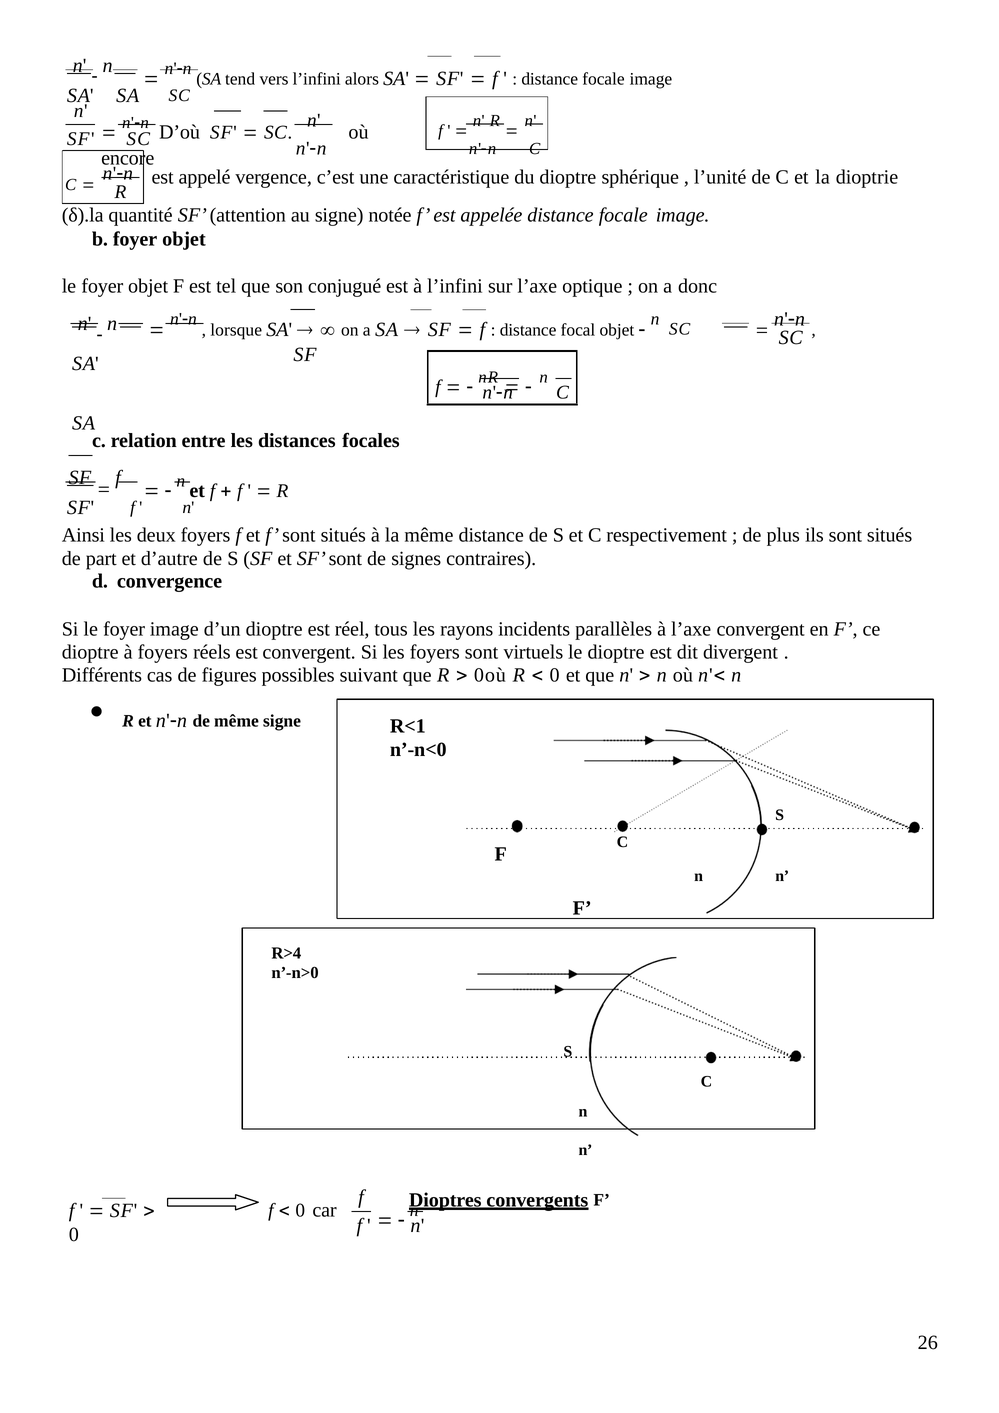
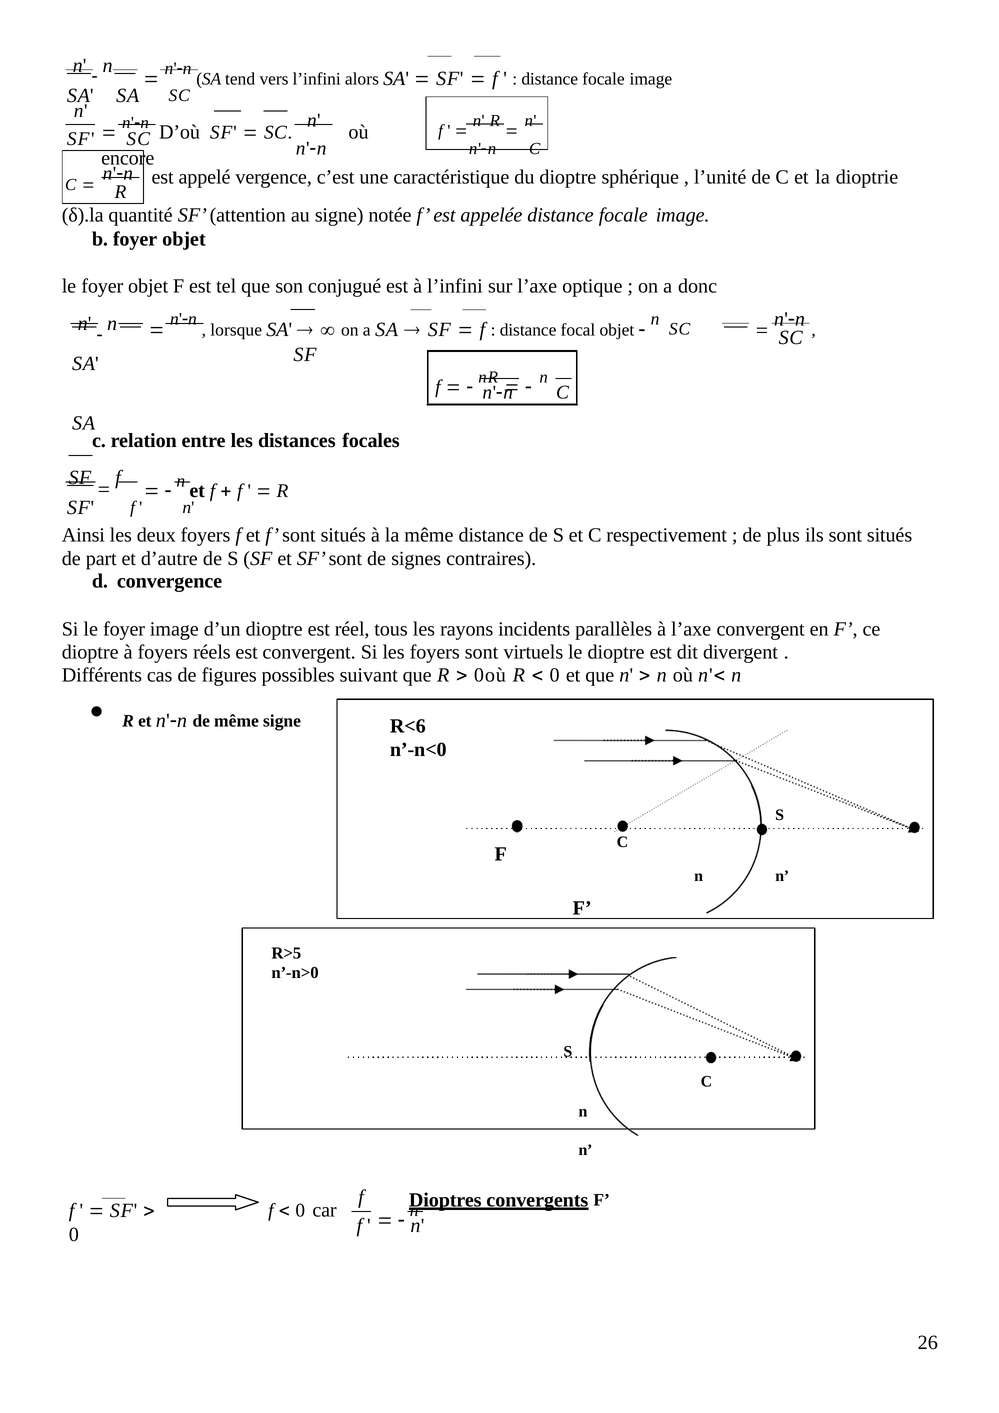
R<1: R<1 -> R<6
R>4: R>4 -> R>5
